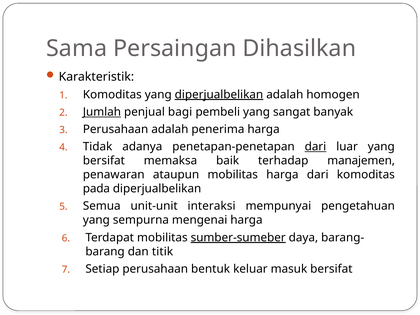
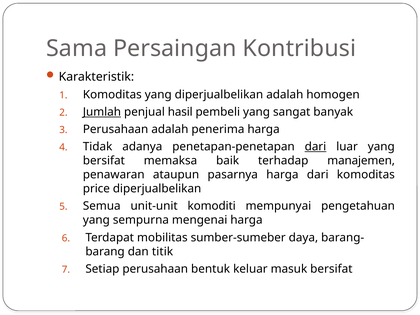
Dihasilkan: Dihasilkan -> Kontribusi
diperjualbelikan at (219, 94) underline: present -> none
bagi: bagi -> hasil
ataupun mobilitas: mobilitas -> pasarnya
pada: pada -> price
interaksi: interaksi -> komoditi
sumber-sumeber underline: present -> none
